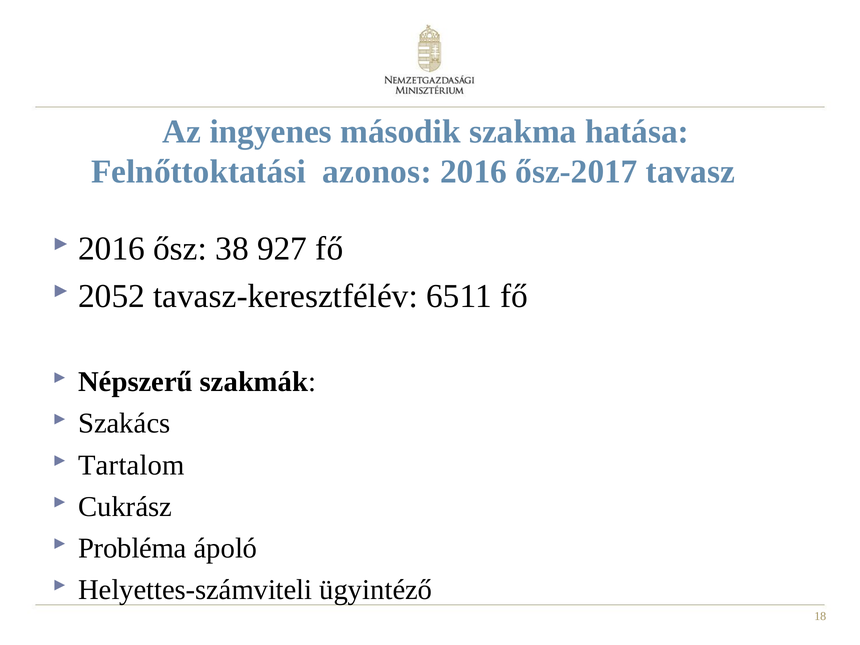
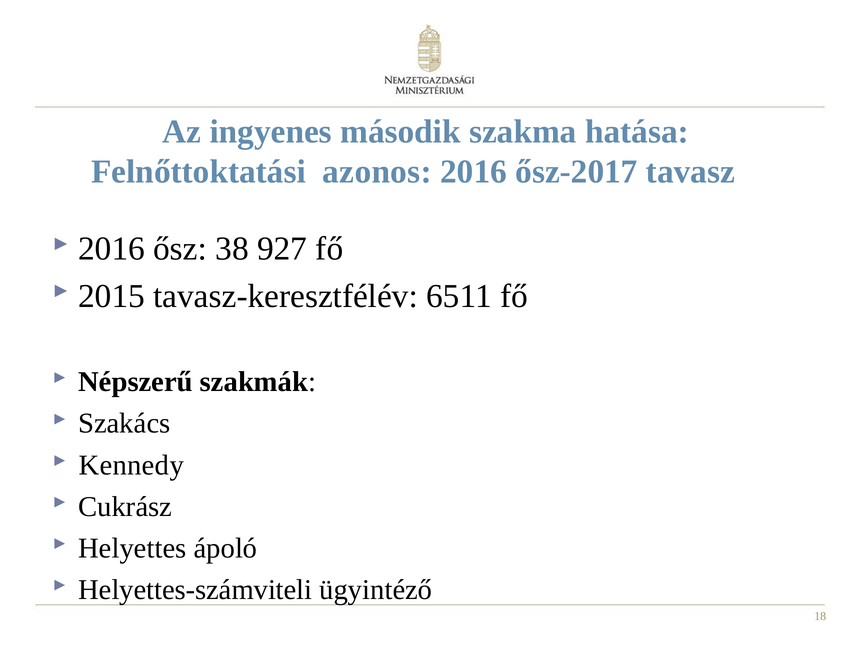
2052: 2052 -> 2015
Tartalom: Tartalom -> Kennedy
Probléma: Probléma -> Helyettes
